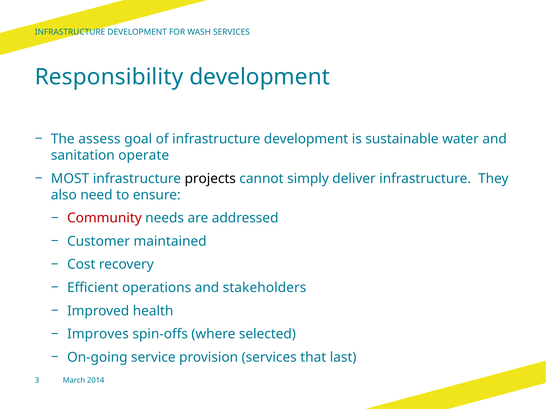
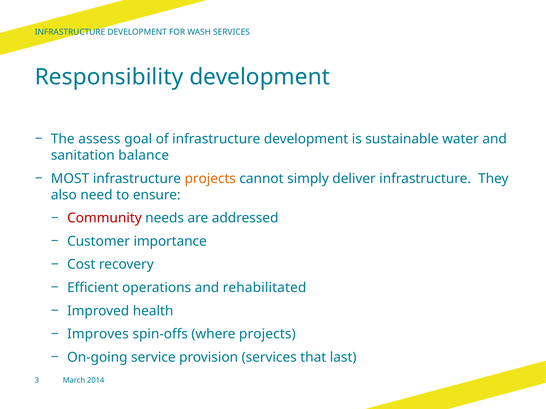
operate: operate -> balance
projects at (210, 179) colour: black -> orange
maintained: maintained -> importance
stakeholders: stakeholders -> rehabilitated
where selected: selected -> projects
